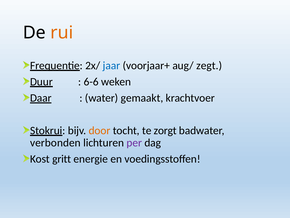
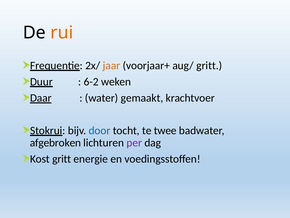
jaar colour: blue -> orange
aug/ zegt: zegt -> gritt
6-6: 6-6 -> 6-2
door colour: orange -> blue
zorgt: zorgt -> twee
verbonden: verbonden -> afgebroken
